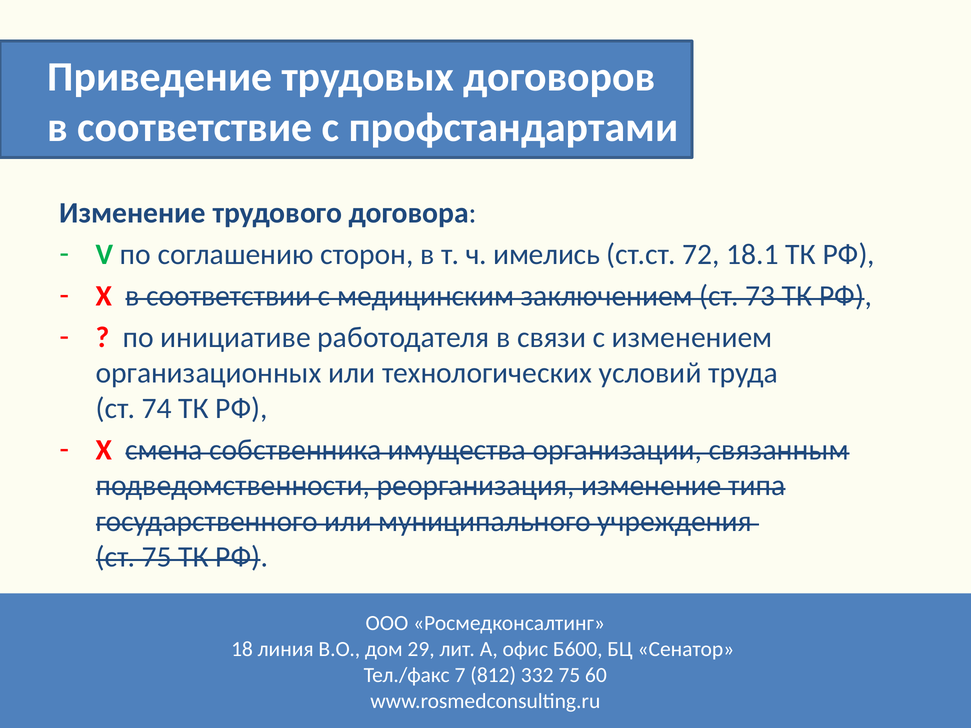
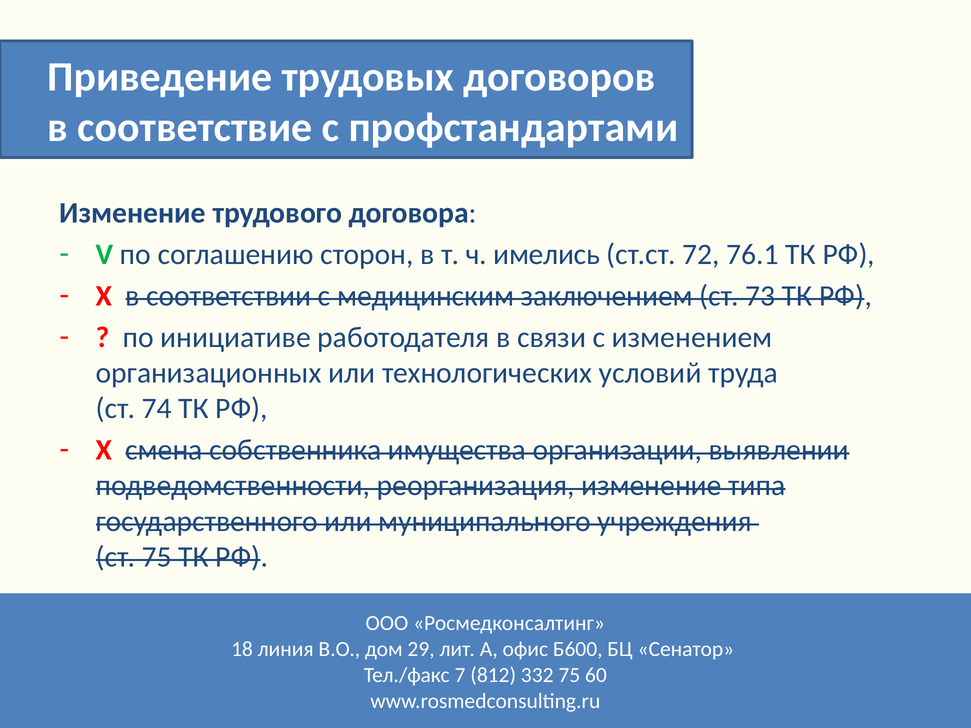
18.1: 18.1 -> 76.1
связанным: связанным -> выявлении
